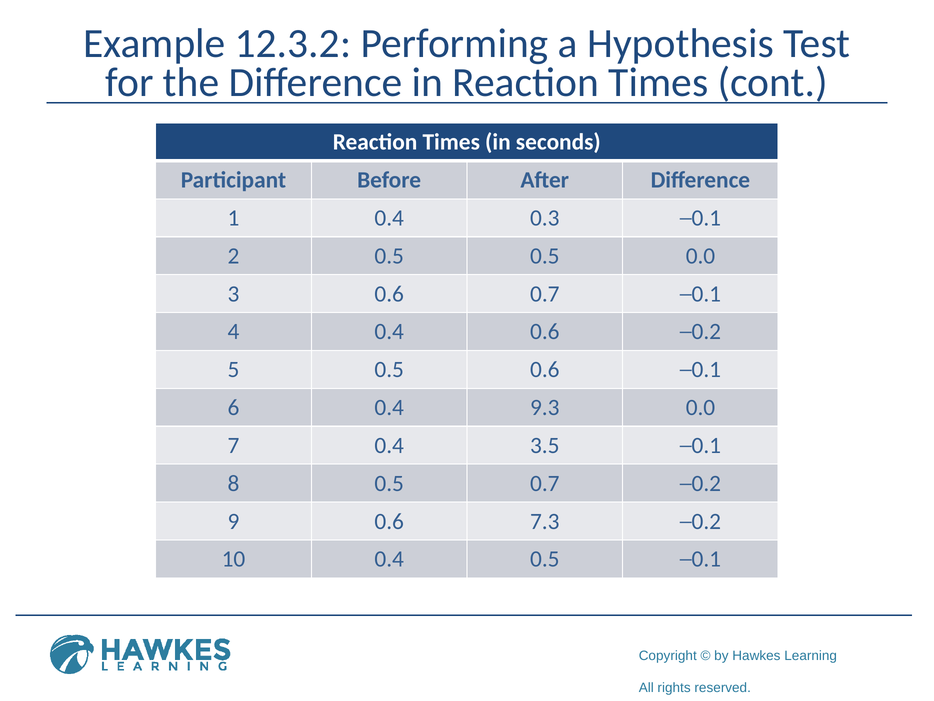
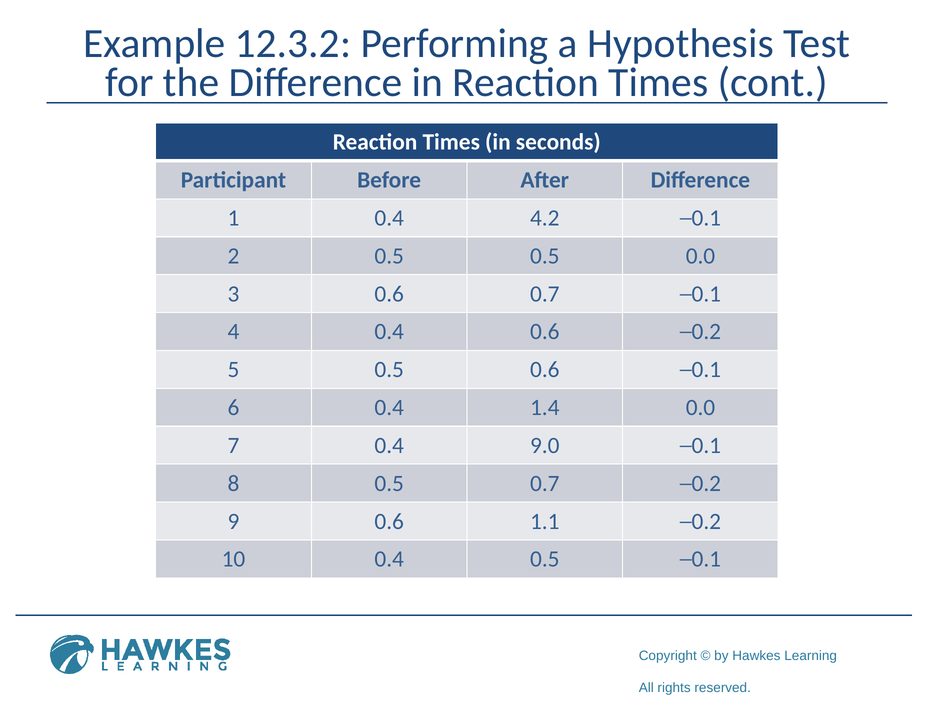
0.3: 0.3 -> 4.2
9.3: 9.3 -> 1.4
3.5: 3.5 -> 9.0
7.3: 7.3 -> 1.1
